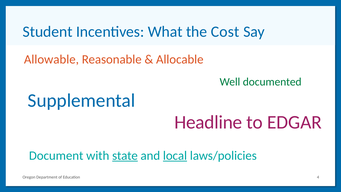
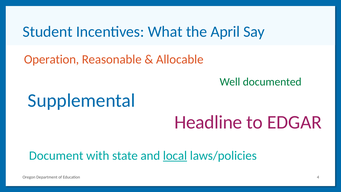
Cost: Cost -> April
Allowable: Allowable -> Operation
state underline: present -> none
